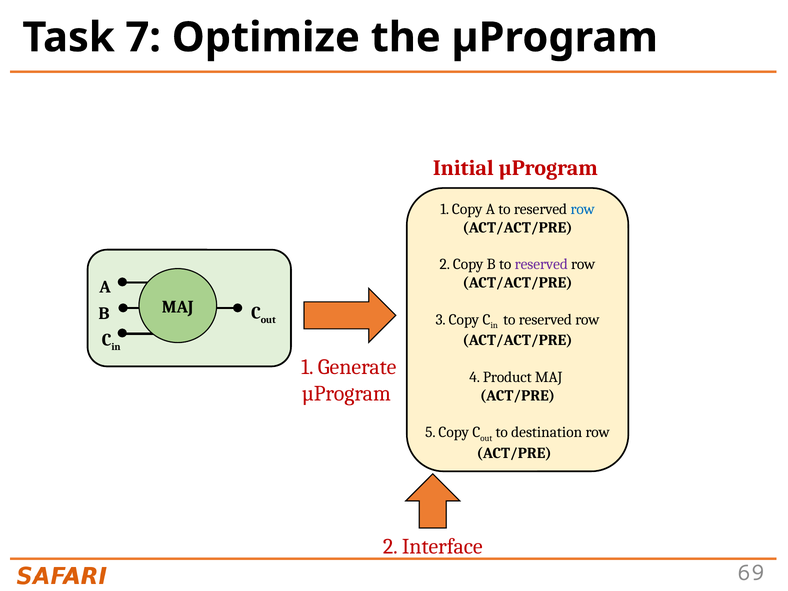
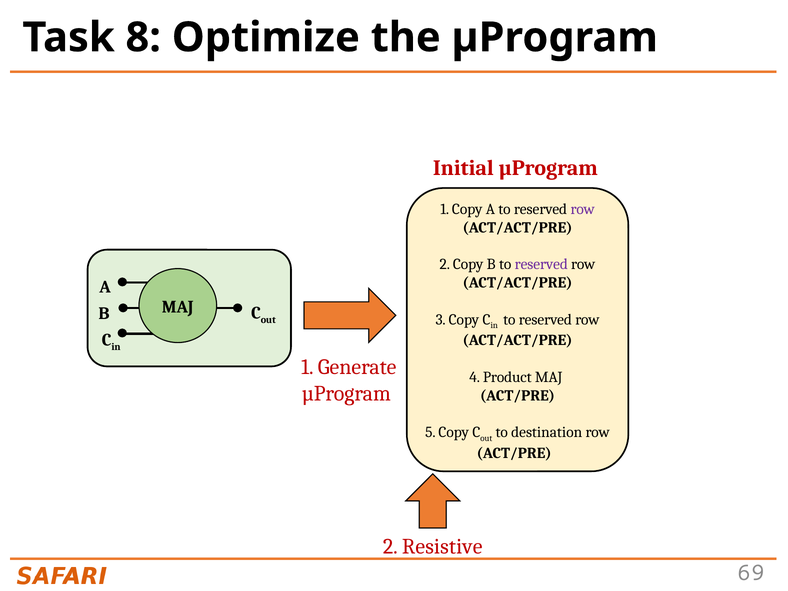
7: 7 -> 8
row at (583, 209) colour: blue -> purple
Interface: Interface -> Resistive
